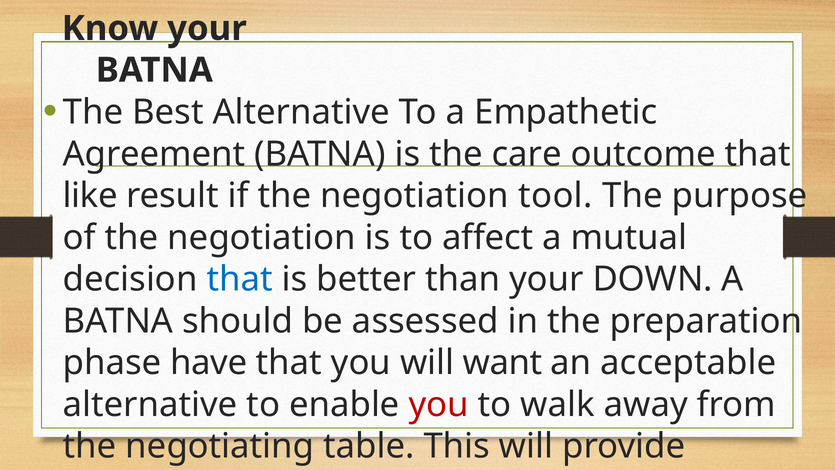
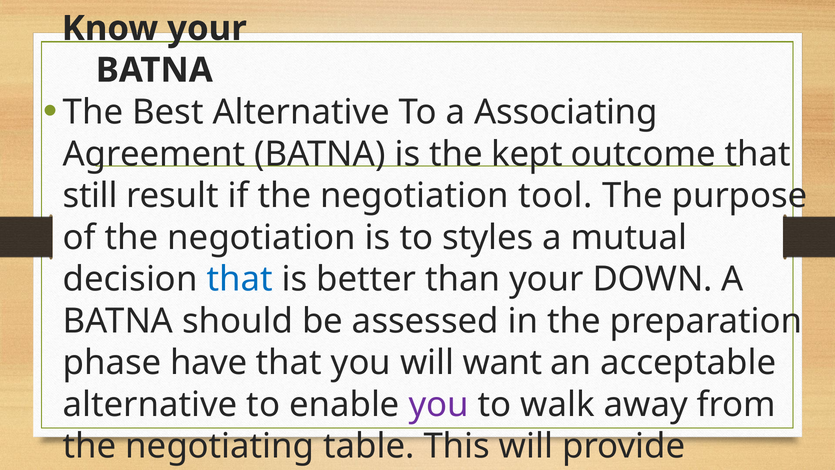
Empathetic: Empathetic -> Associating
care: care -> kept
like: like -> still
affect: affect -> styles
you at (439, 404) colour: red -> purple
